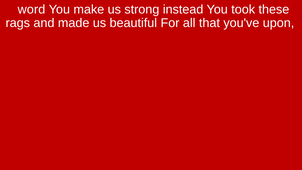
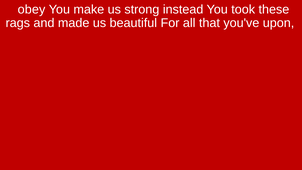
word: word -> obey
